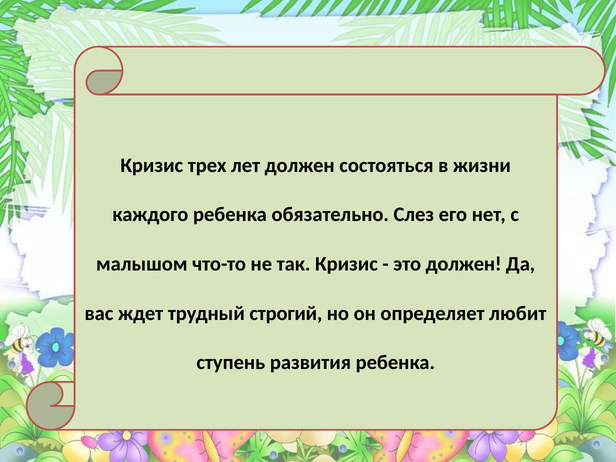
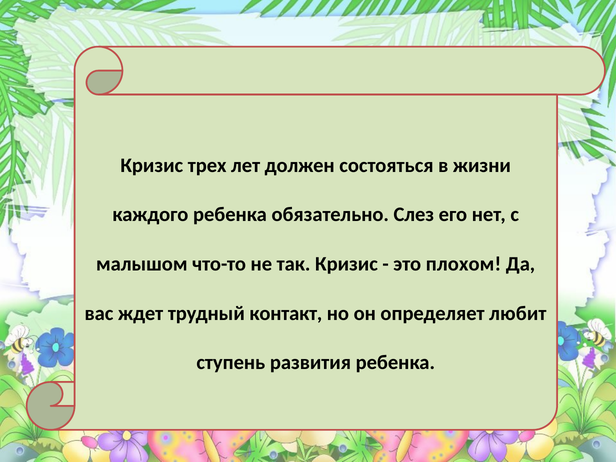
это должен: должен -> плохом
строгий: строгий -> контакт
